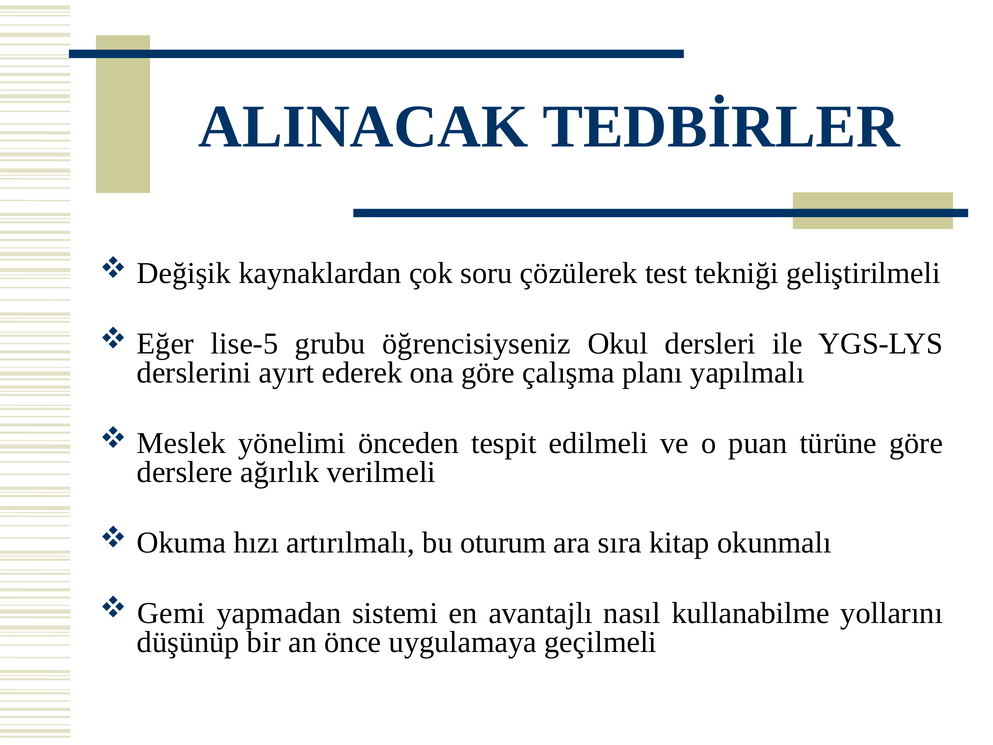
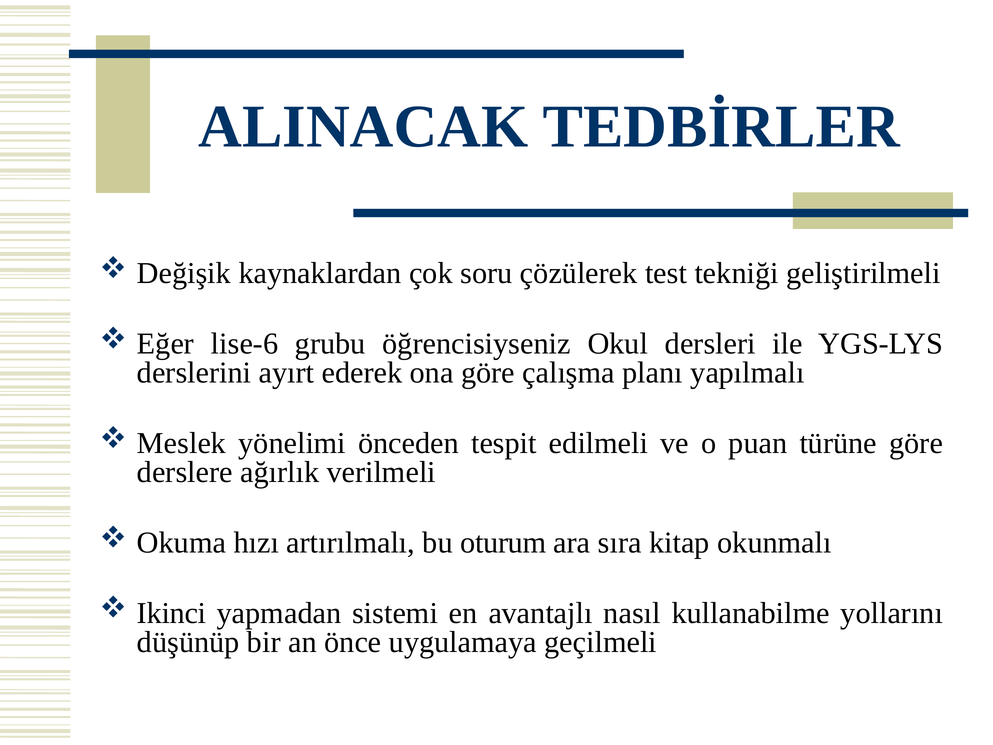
lise-5: lise-5 -> lise-6
Gemi: Gemi -> Ikinci
